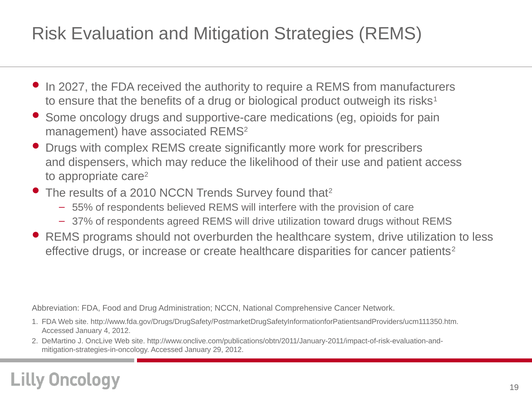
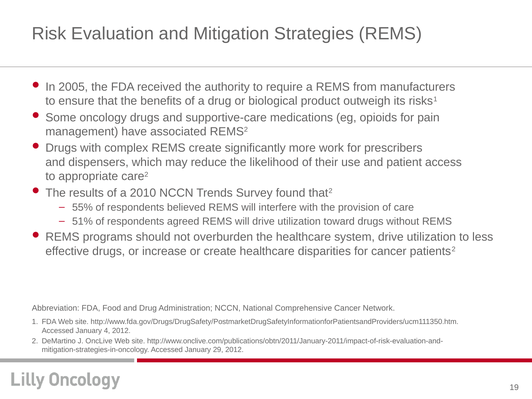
2027: 2027 -> 2005
37%: 37% -> 51%
